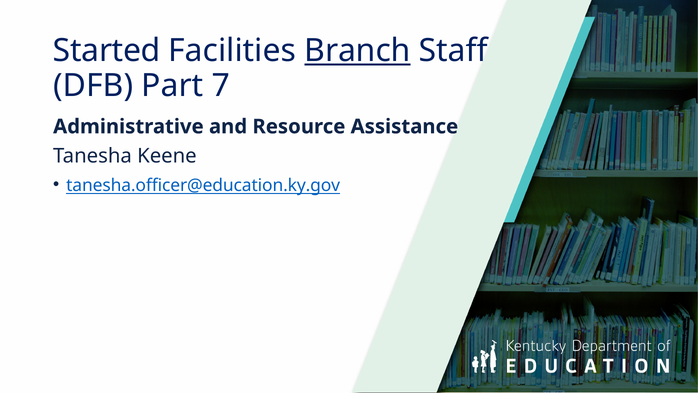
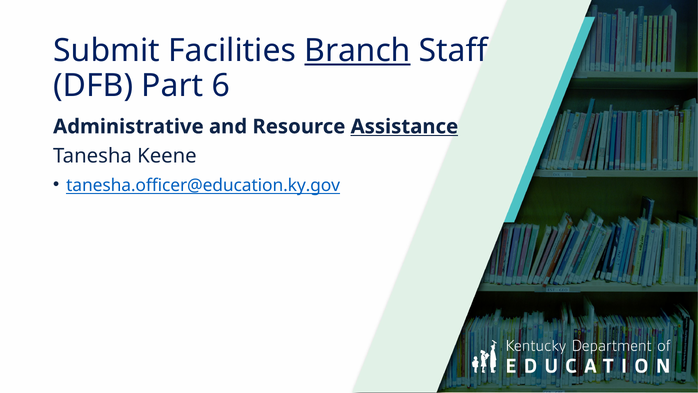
Started: Started -> Submit
7: 7 -> 6
Assistance underline: none -> present
